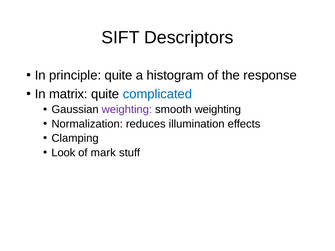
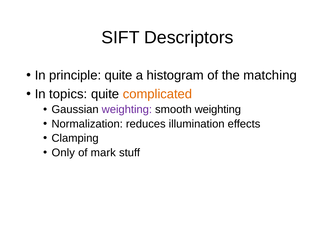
response: response -> matching
matrix: matrix -> topics
complicated colour: blue -> orange
Look: Look -> Only
